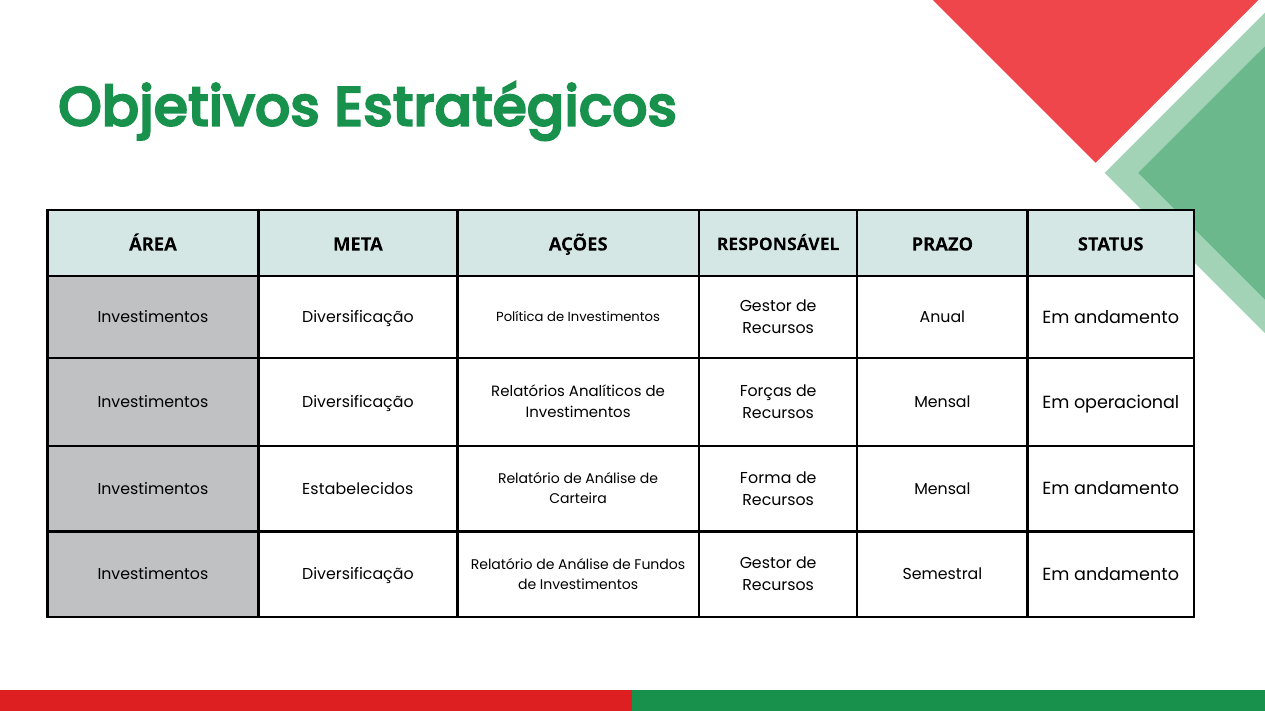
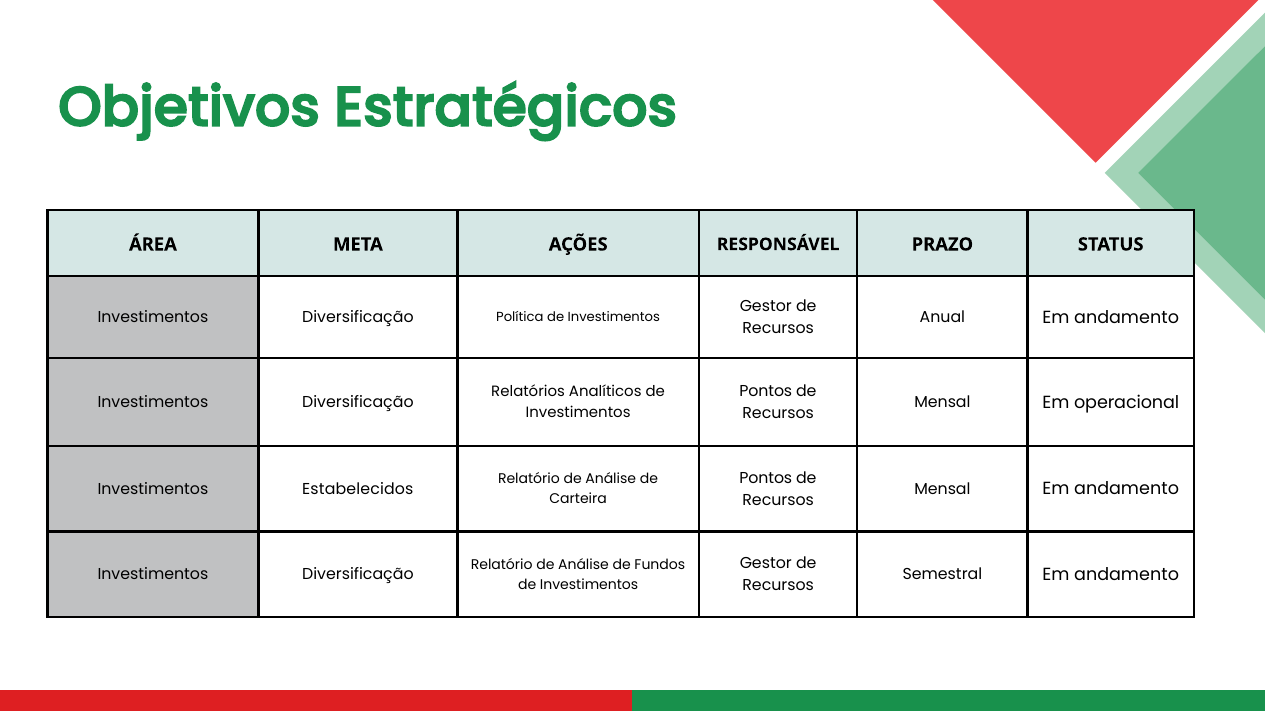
Forças at (766, 392): Forças -> Pontos
Forma at (766, 478): Forma -> Pontos
